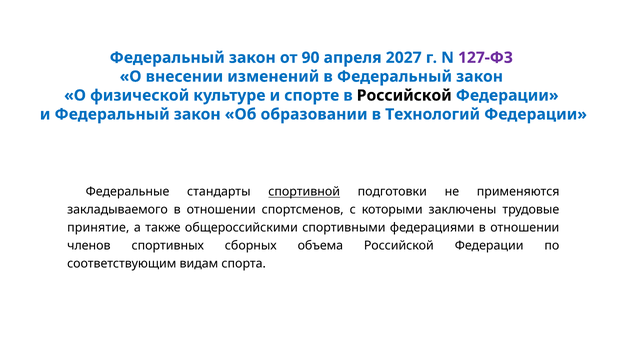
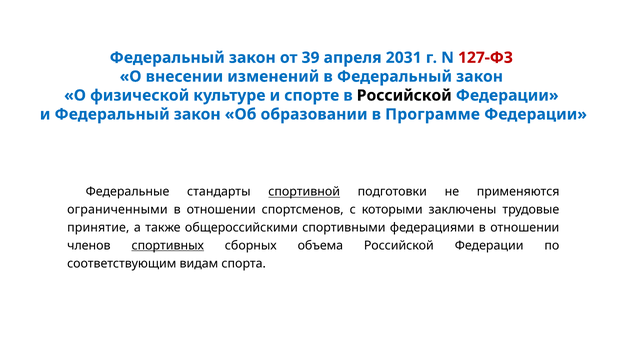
90: 90 -> 39
2027: 2027 -> 2031
127-ФЗ colour: purple -> red
Технологий: Технологий -> Программе
закладываемого: закладываемого -> ограниченными
спортивных underline: none -> present
